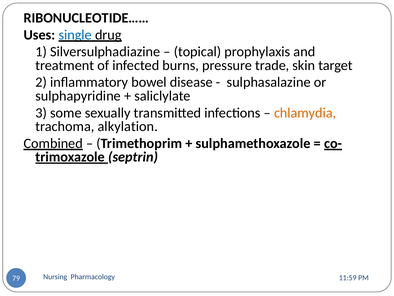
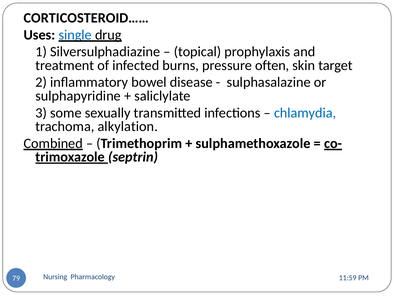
RIBONUCLEOTIDE……: RIBONUCLEOTIDE…… -> CORTICOSTEROID……
trade: trade -> often
chlamydia colour: orange -> blue
